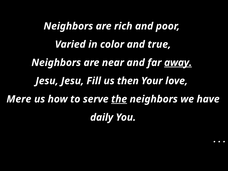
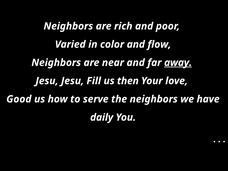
true: true -> flow
Mere: Mere -> Good
the underline: present -> none
